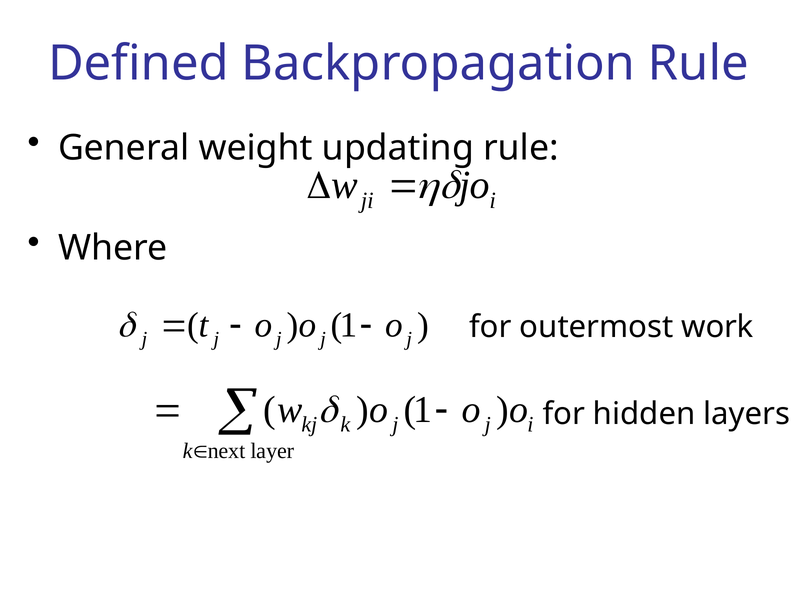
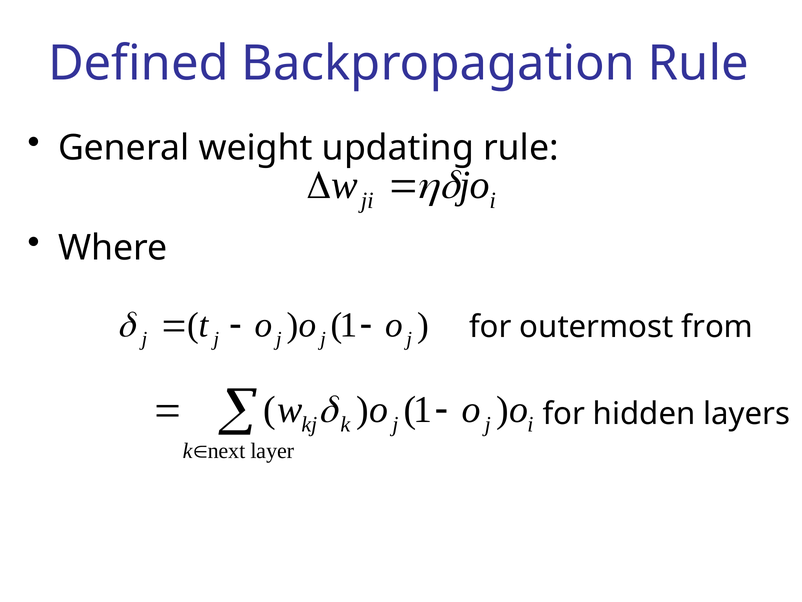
work: work -> from
